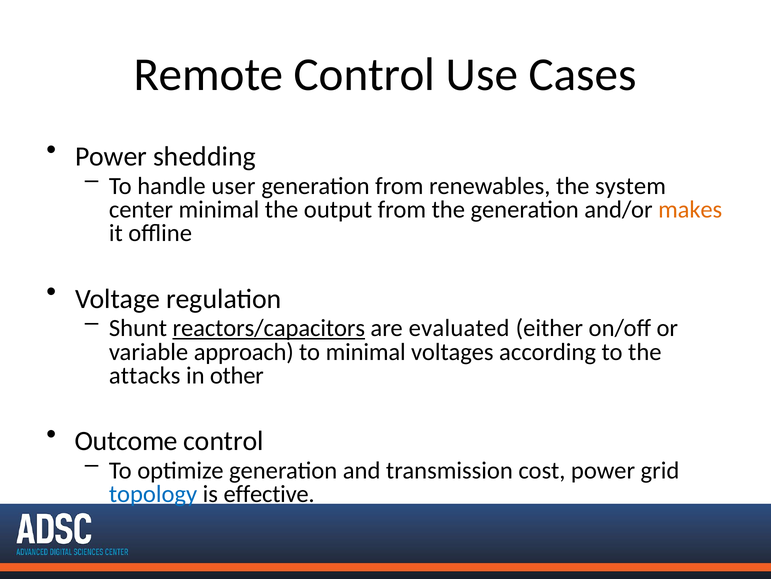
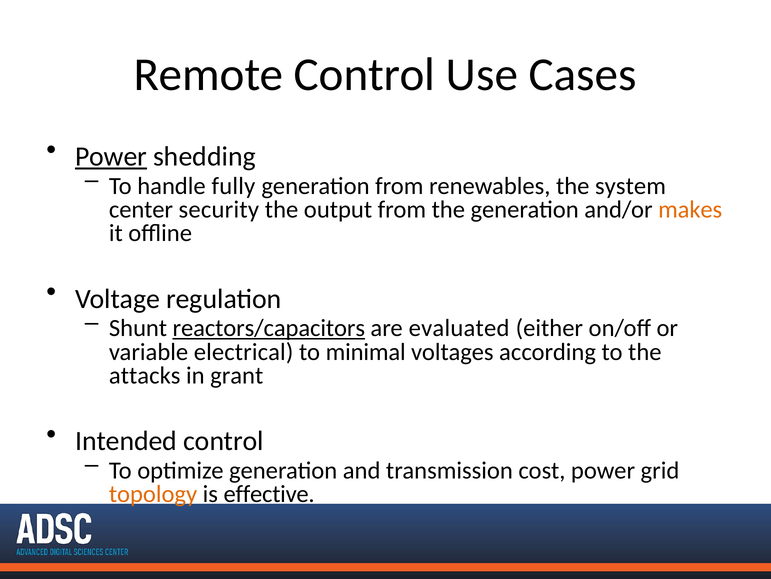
Power at (111, 156) underline: none -> present
user: user -> fully
center minimal: minimal -> security
approach: approach -> electrical
other: other -> grant
Outcome: Outcome -> Intended
topology colour: blue -> orange
